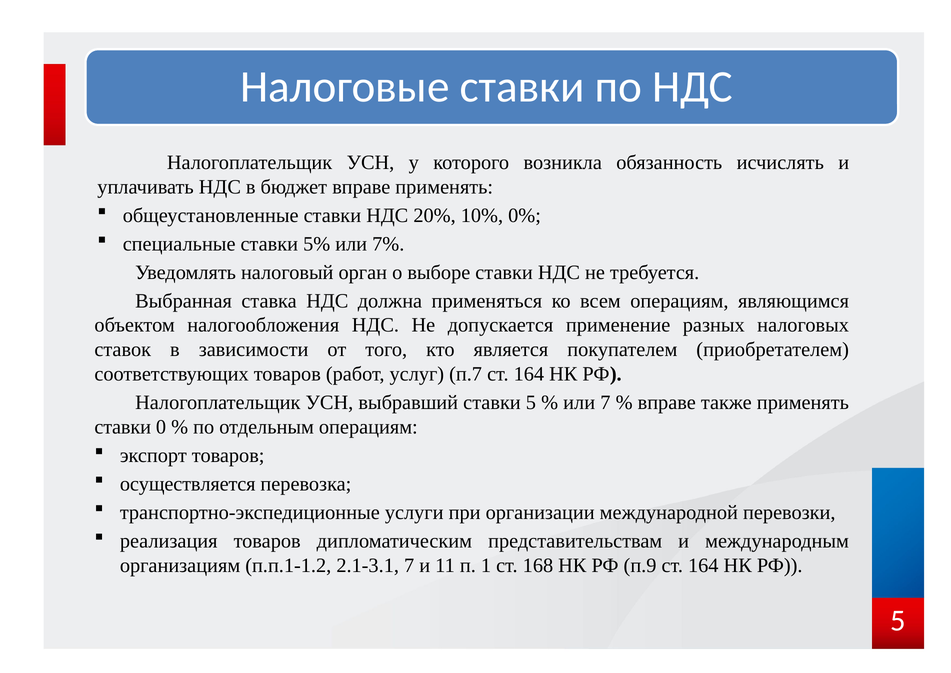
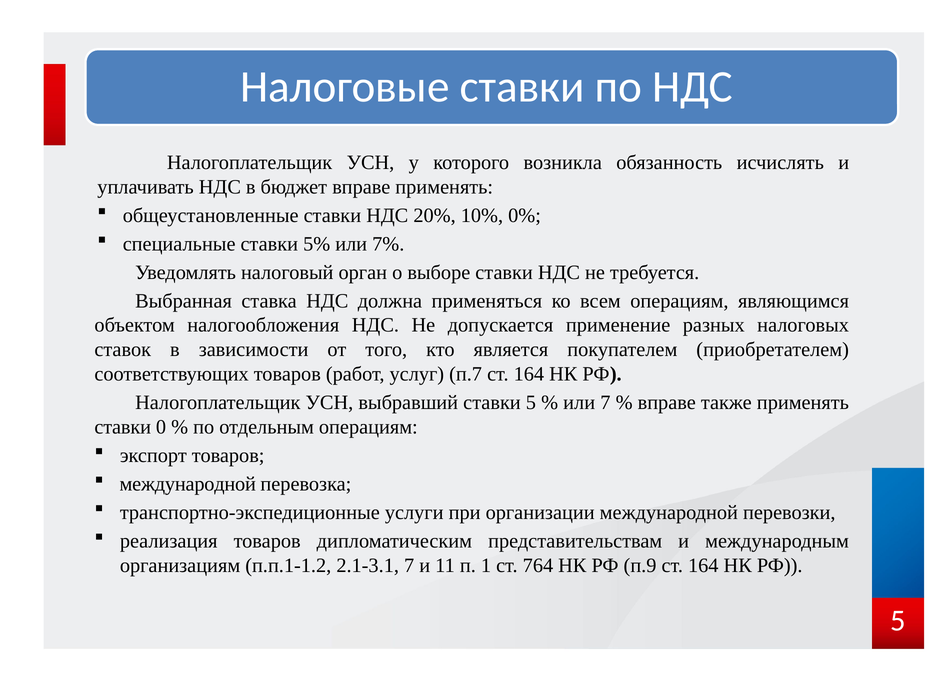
осуществляется at (188, 484): осуществляется -> международной
168: 168 -> 764
